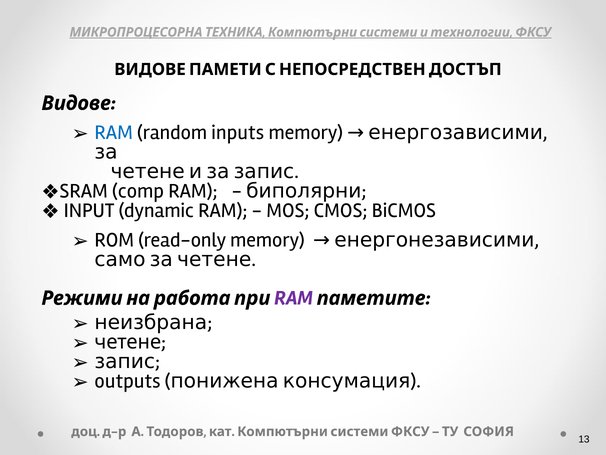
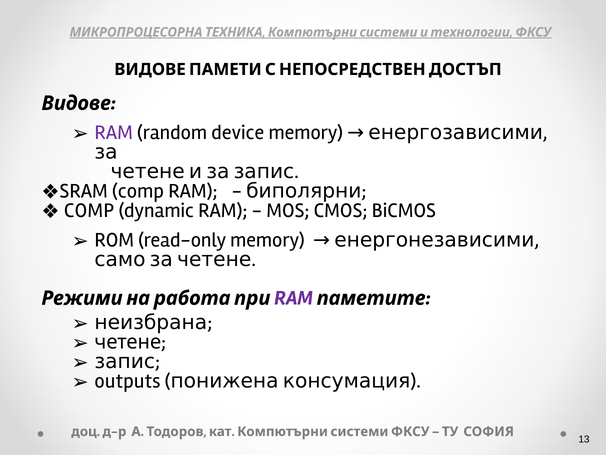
RAM at (114, 133) colour: blue -> purple
inputs: inputs -> device
INPUT at (89, 210): INPUT -> COMP
